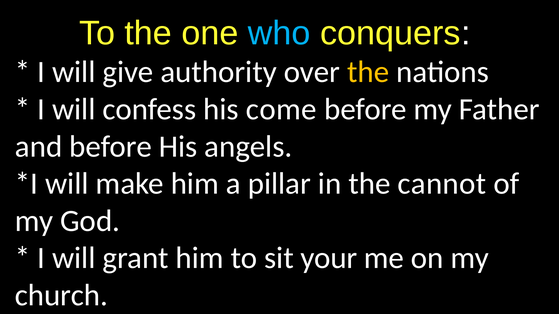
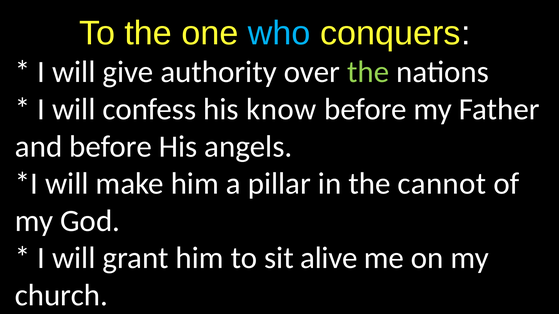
the at (368, 72) colour: yellow -> light green
come: come -> know
your: your -> alive
